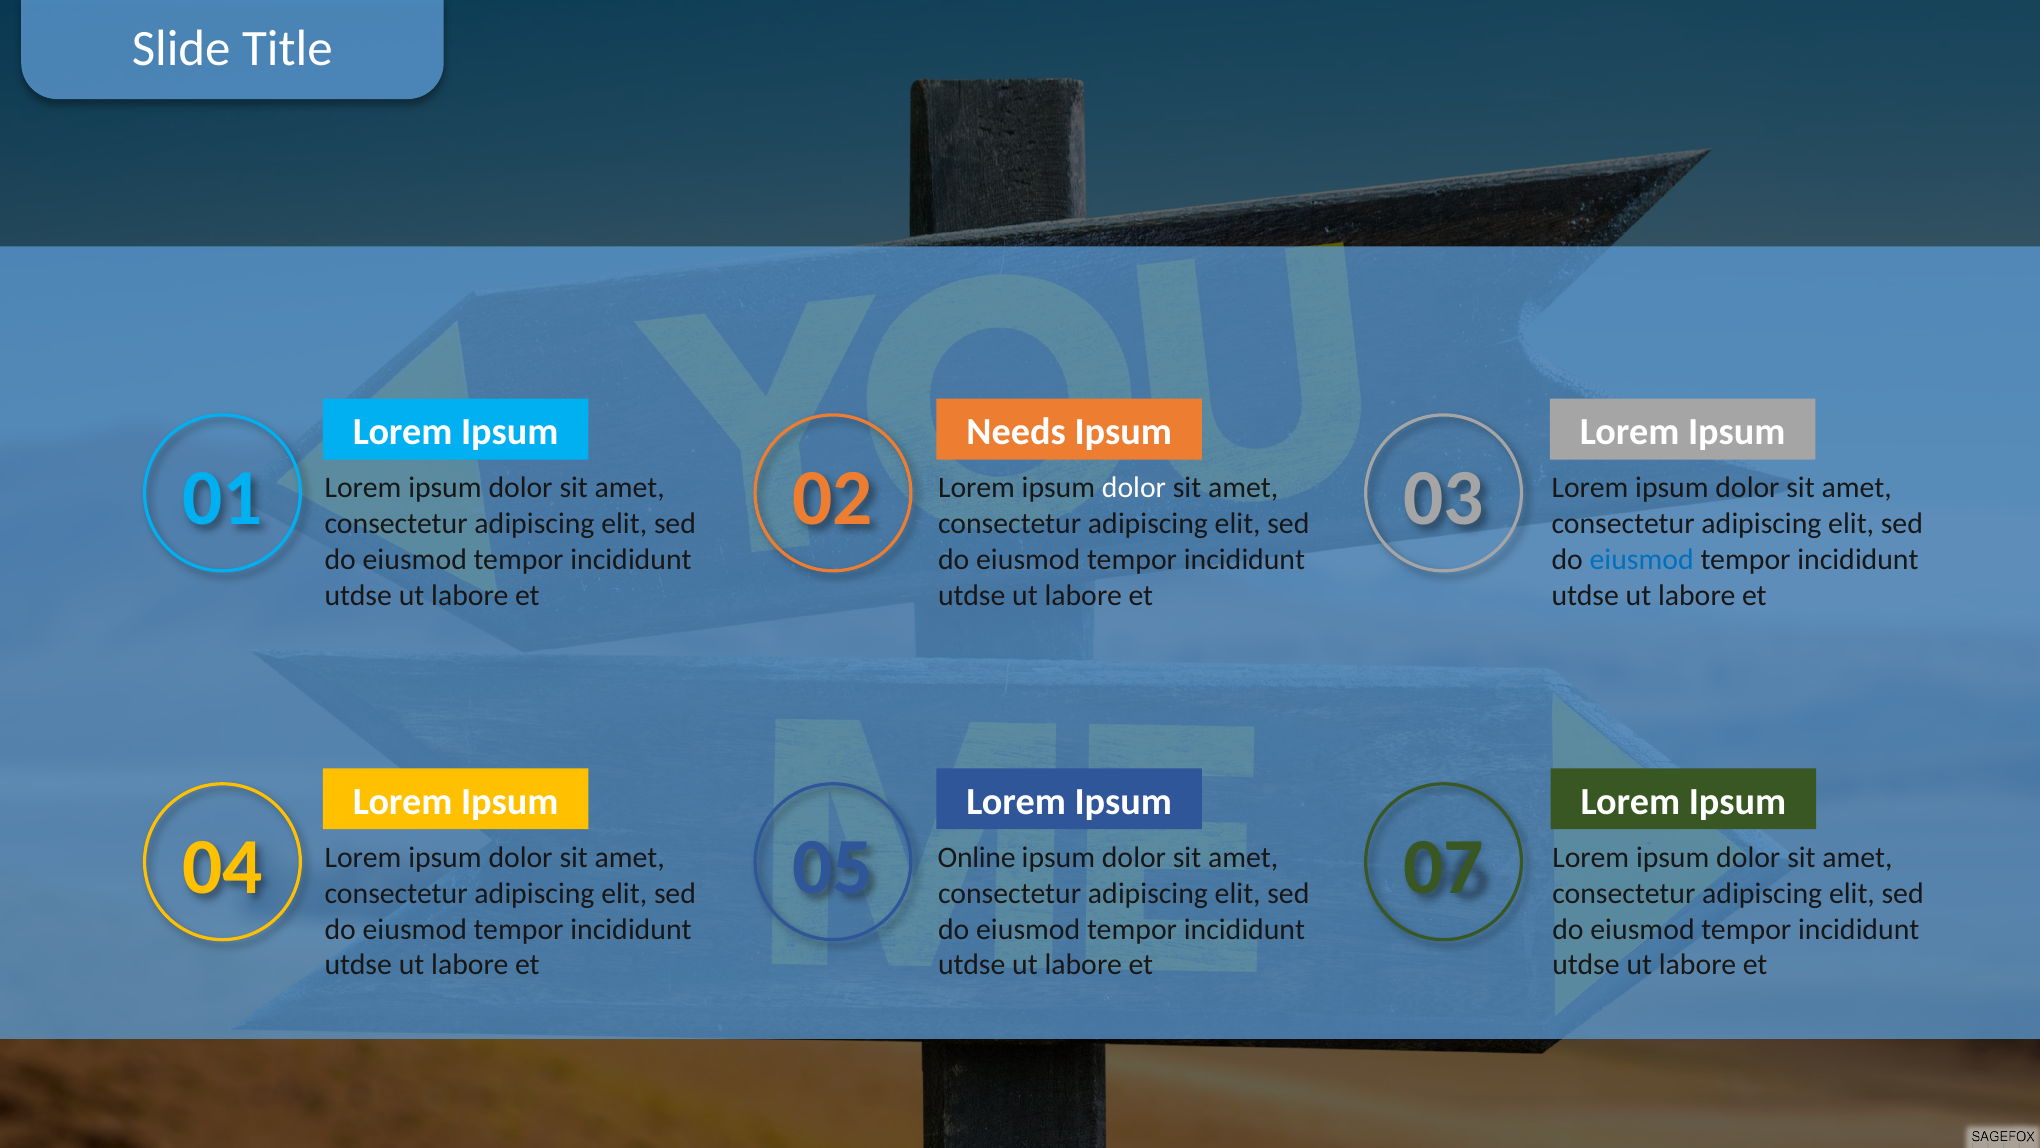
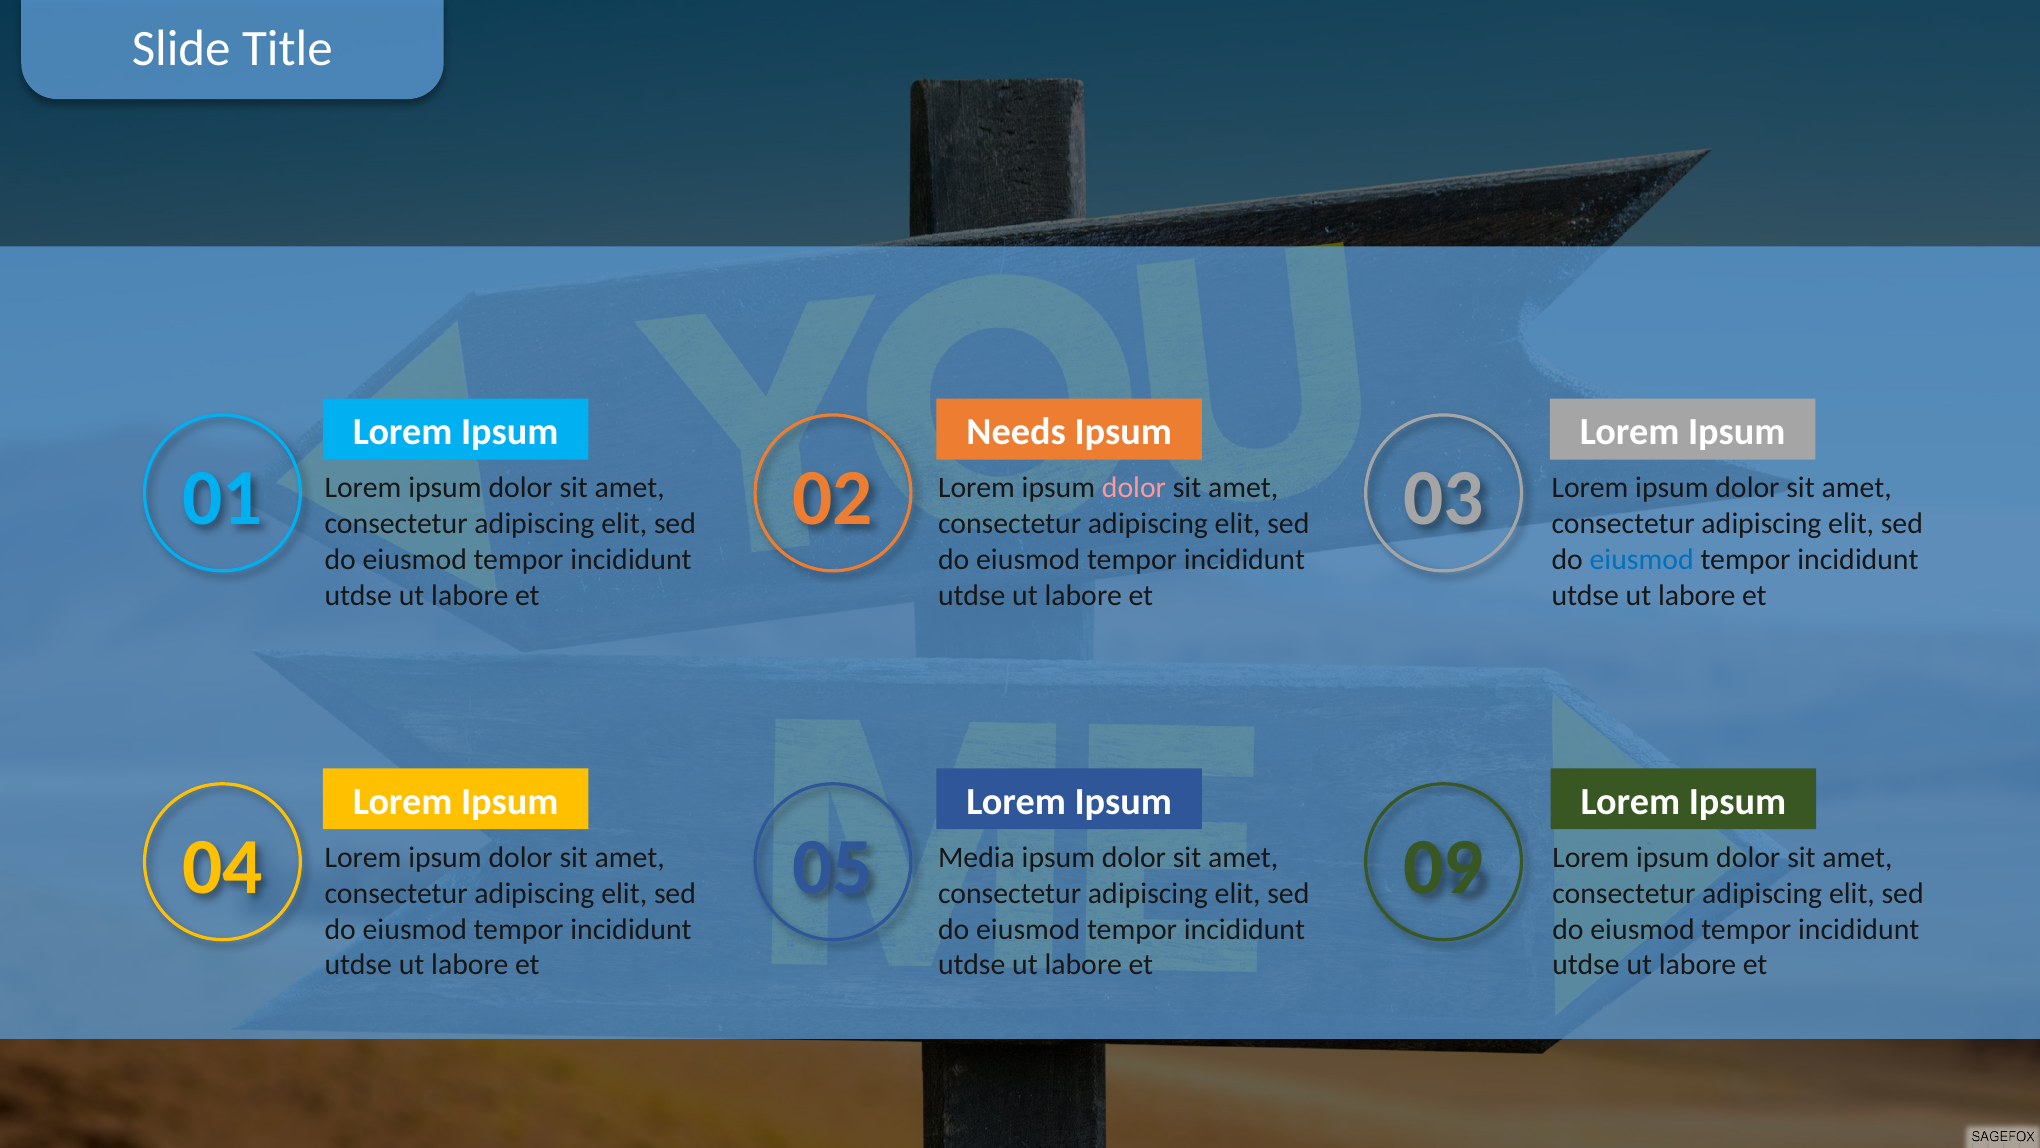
dolor at (1134, 488) colour: white -> pink
07: 07 -> 09
Online: Online -> Media
